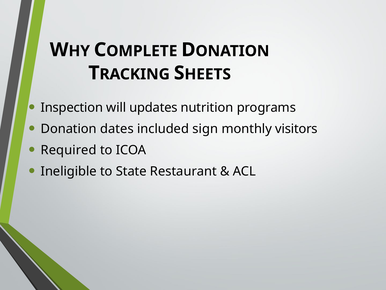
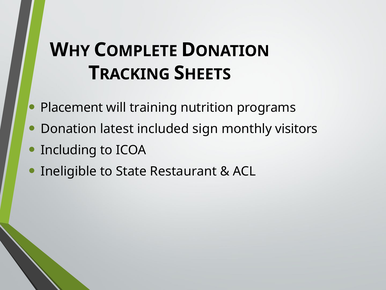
Inspection: Inspection -> Placement
updates: updates -> training
dates: dates -> latest
Required: Required -> Including
